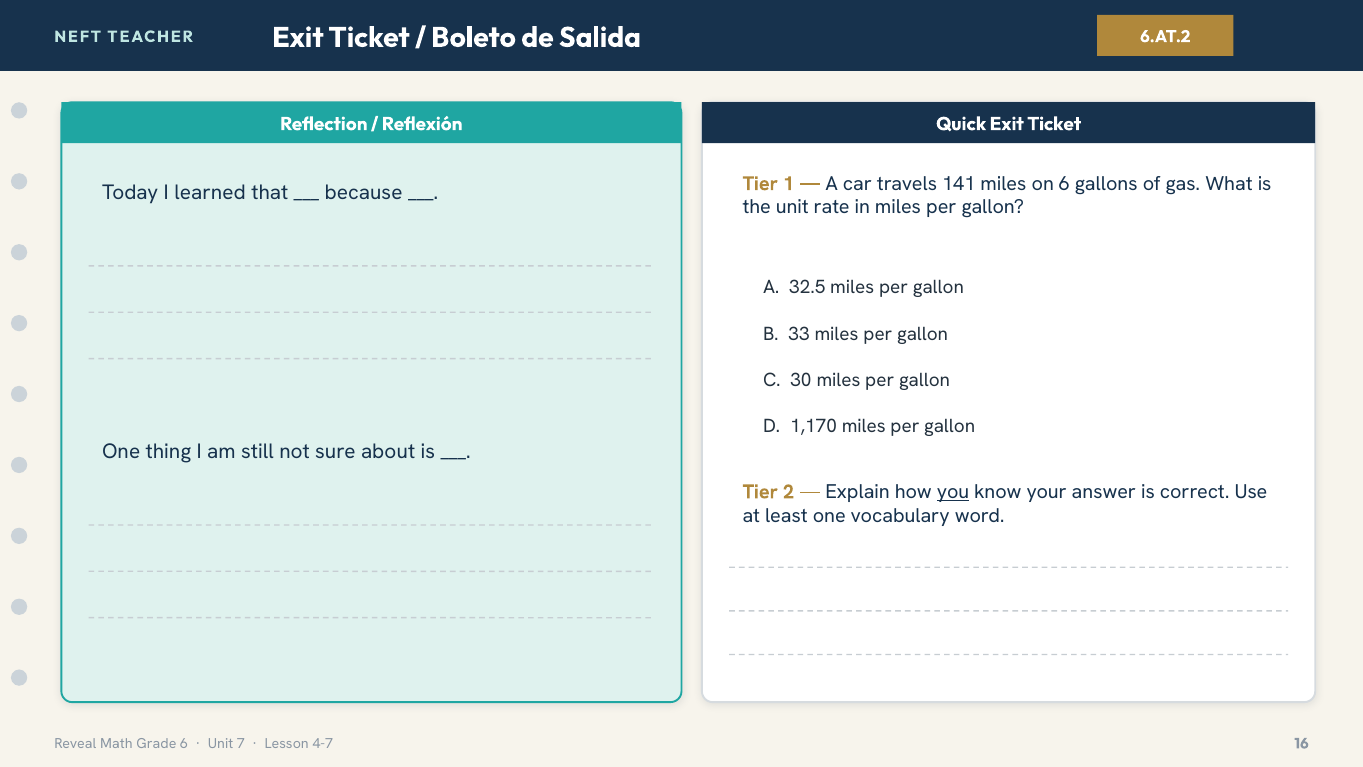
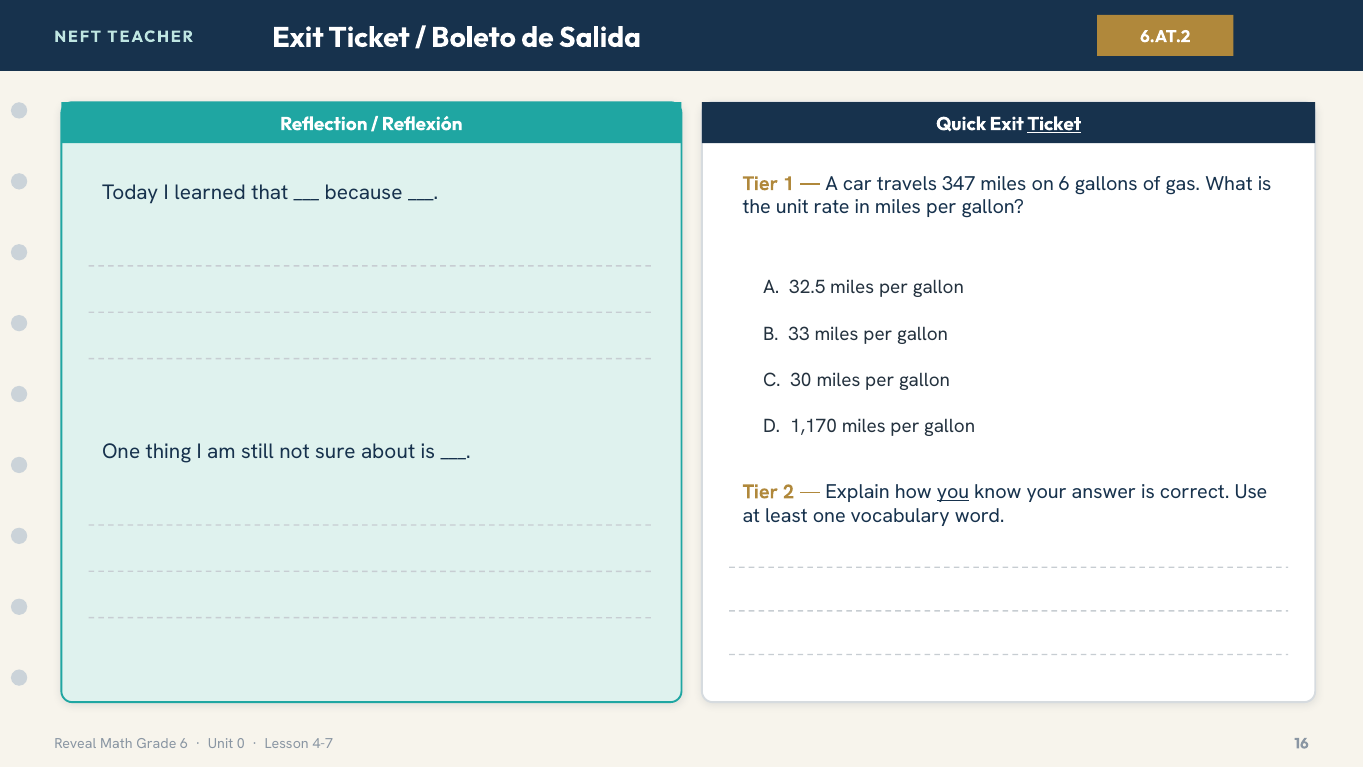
Ticket at (1054, 124) underline: none -> present
141: 141 -> 347
7: 7 -> 0
